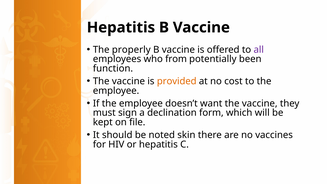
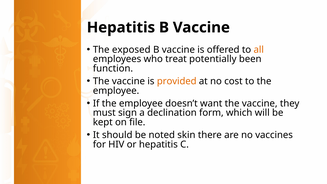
properly: properly -> exposed
all colour: purple -> orange
from: from -> treat
